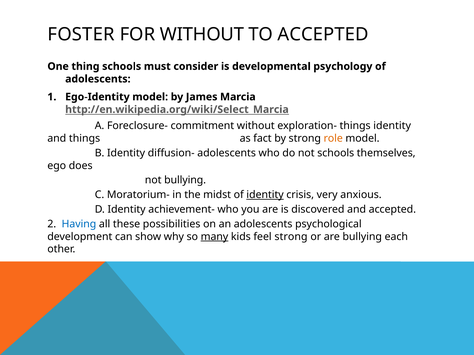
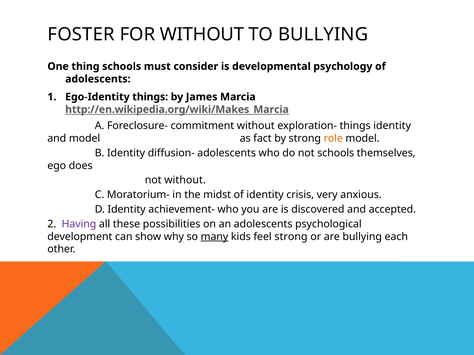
TO ACCEPTED: ACCEPTED -> BULLYING
Ego-Identity model: model -> things
http://en.wikipedia.org/wiki/Select_Marcia: http://en.wikipedia.org/wiki/Select_Marcia -> http://en.wikipedia.org/wiki/Makes_Marcia
and things: things -> model
not bullying: bullying -> without
identity at (265, 195) underline: present -> none
Having colour: blue -> purple
